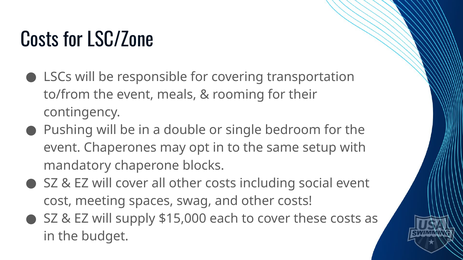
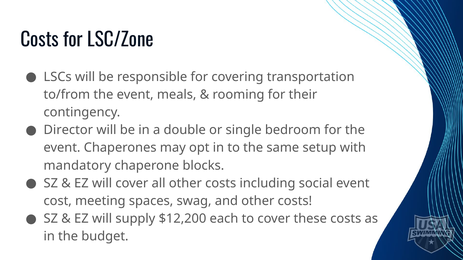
Pushing: Pushing -> Director
$15,000: $15,000 -> $12,200
